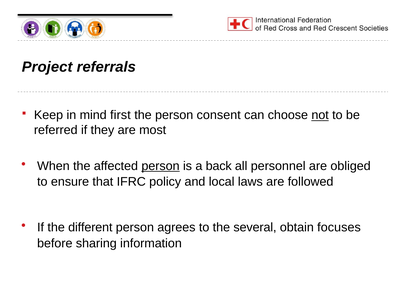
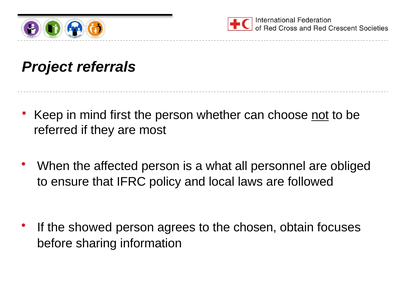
consent: consent -> whether
person at (160, 166) underline: present -> none
back: back -> what
different: different -> showed
several: several -> chosen
